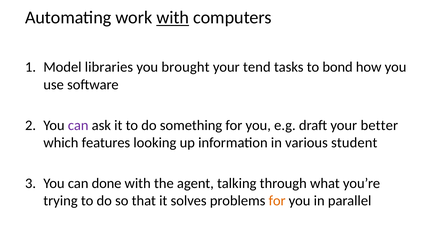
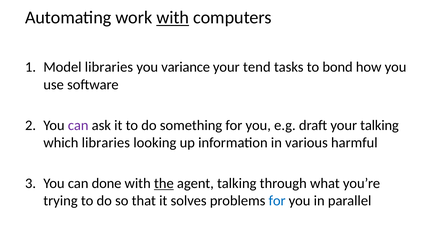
brought: brought -> variance
your better: better -> talking
which features: features -> libraries
student: student -> harmful
the underline: none -> present
for at (277, 201) colour: orange -> blue
